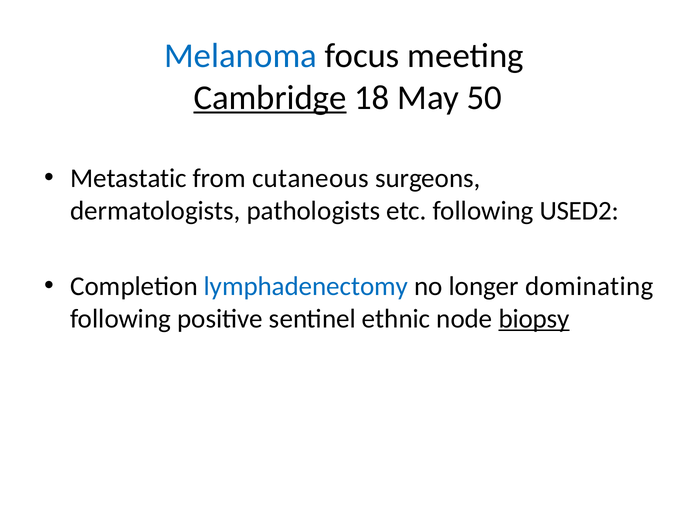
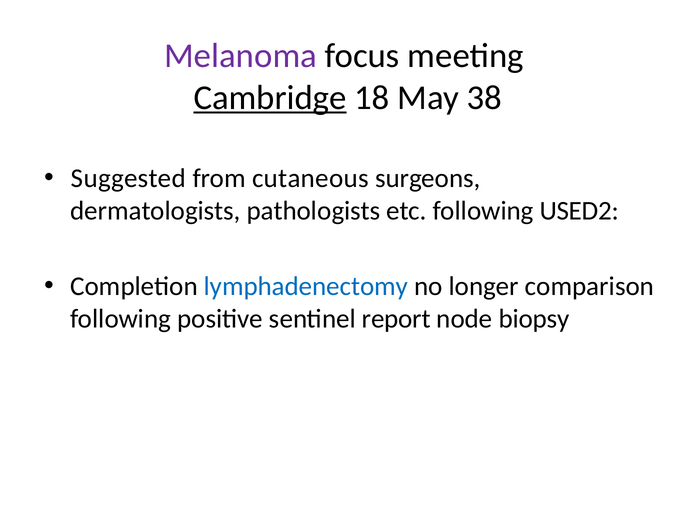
Melanoma colour: blue -> purple
50: 50 -> 38
Metastatic: Metastatic -> Suggested
dominating: dominating -> comparison
ethnic: ethnic -> report
biopsy underline: present -> none
